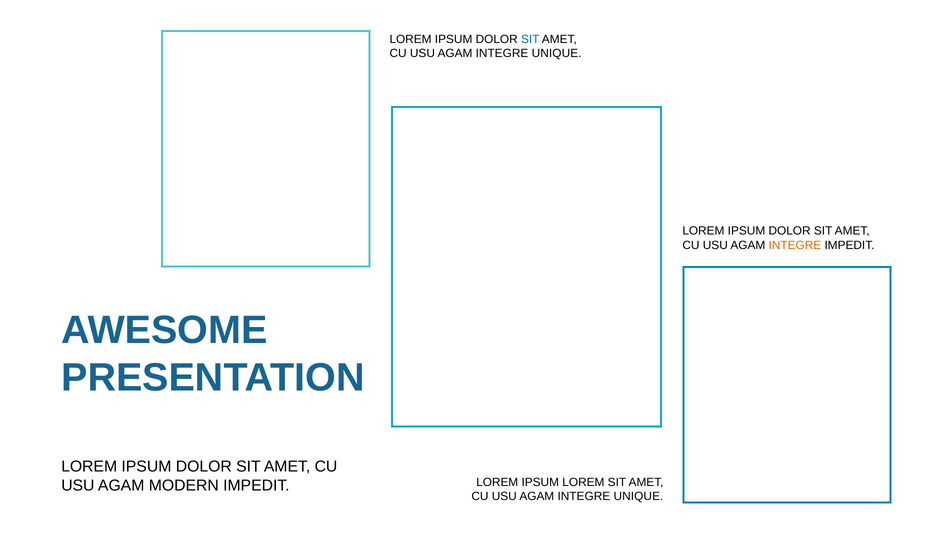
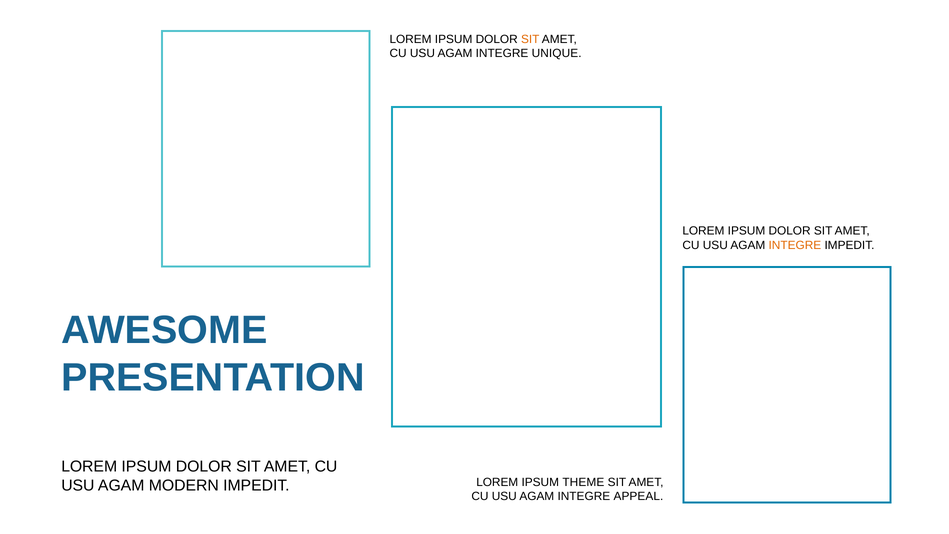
SIT at (530, 39) colour: blue -> orange
IPSUM LOREM: LOREM -> THEME
UNIQUE at (638, 496): UNIQUE -> APPEAL
